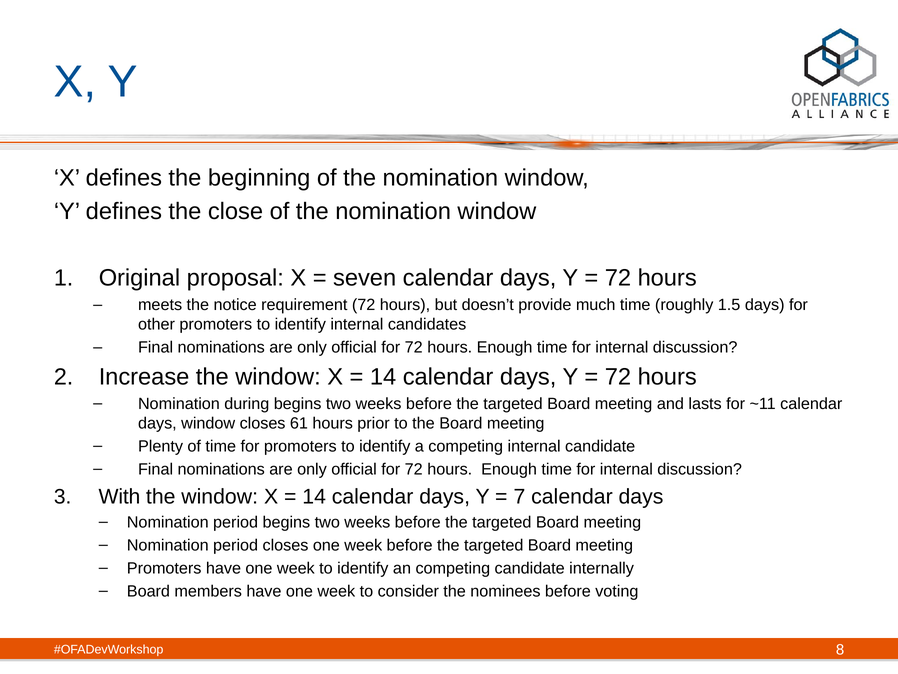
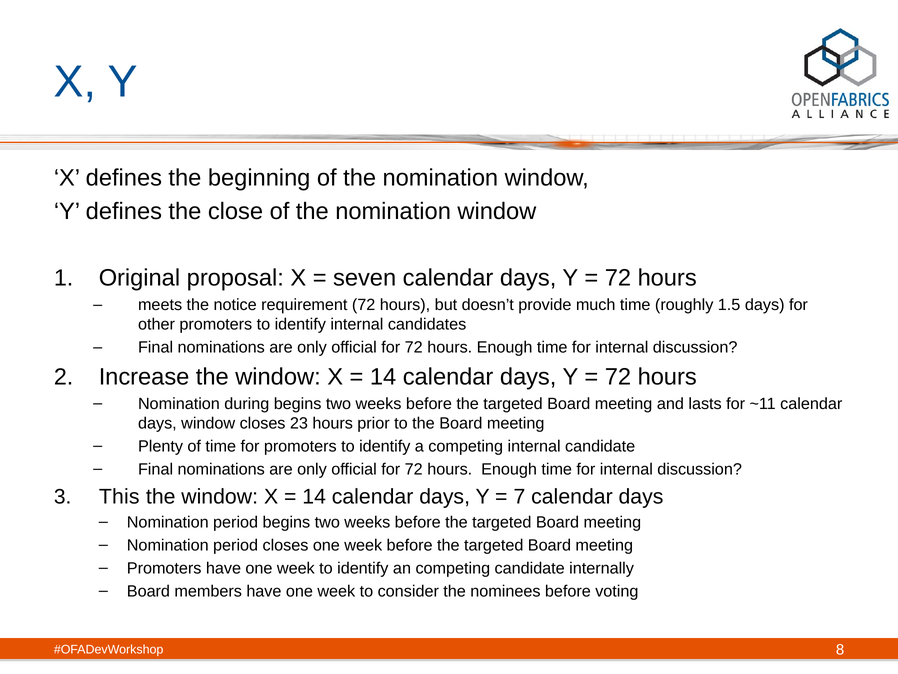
61: 61 -> 23
With: With -> This
